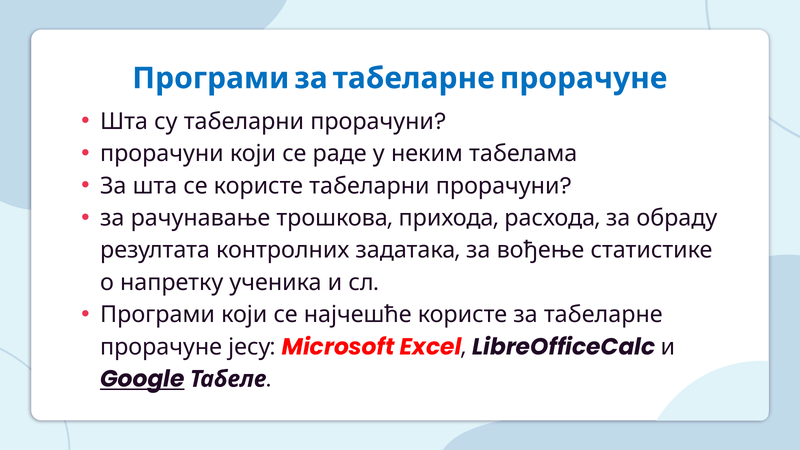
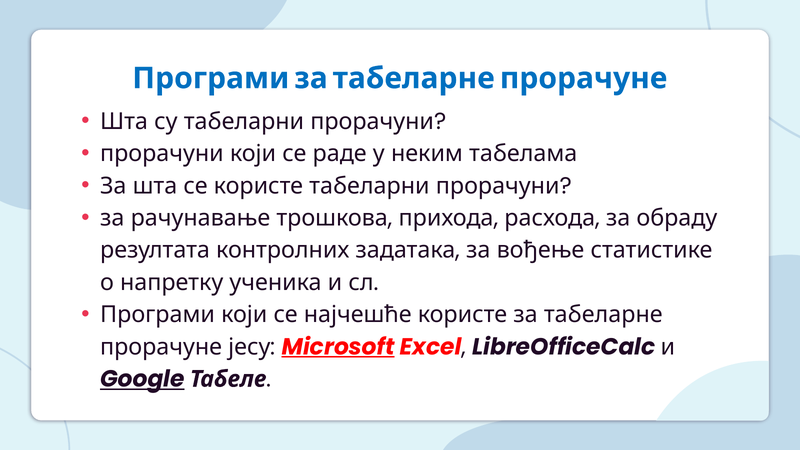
Microsoft underline: none -> present
